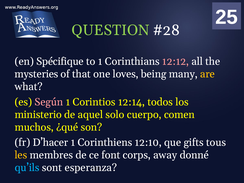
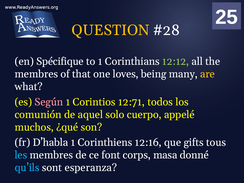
QUESTION colour: light green -> yellow
12:12 colour: pink -> light green
mysteries at (36, 74): mysteries -> membres
12:14: 12:14 -> 12:71
ministerio: ministerio -> comunión
comen: comen -> appelé
D’hacer: D’hacer -> D’habla
12:10: 12:10 -> 12:16
les colour: yellow -> light blue
away: away -> masa
